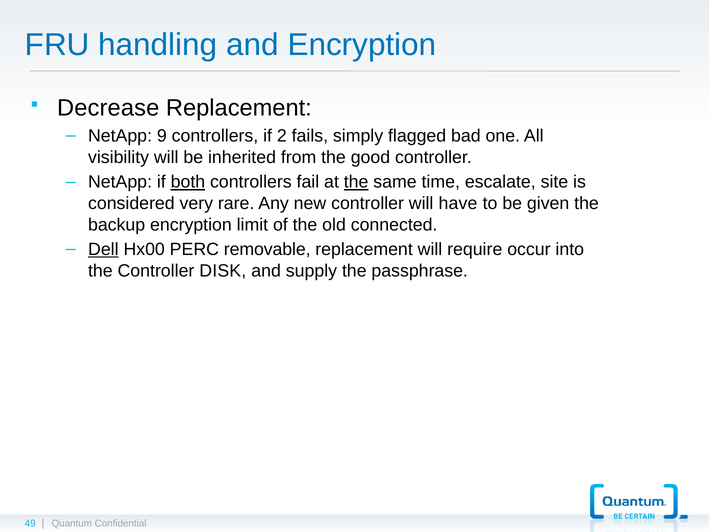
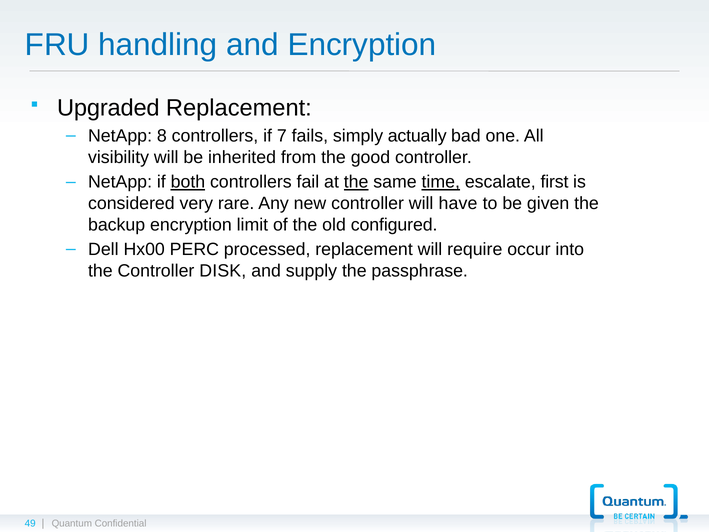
Decrease: Decrease -> Upgraded
9: 9 -> 8
2: 2 -> 7
flagged: flagged -> actually
time underline: none -> present
site: site -> first
connected: connected -> configured
Dell underline: present -> none
removable: removable -> processed
